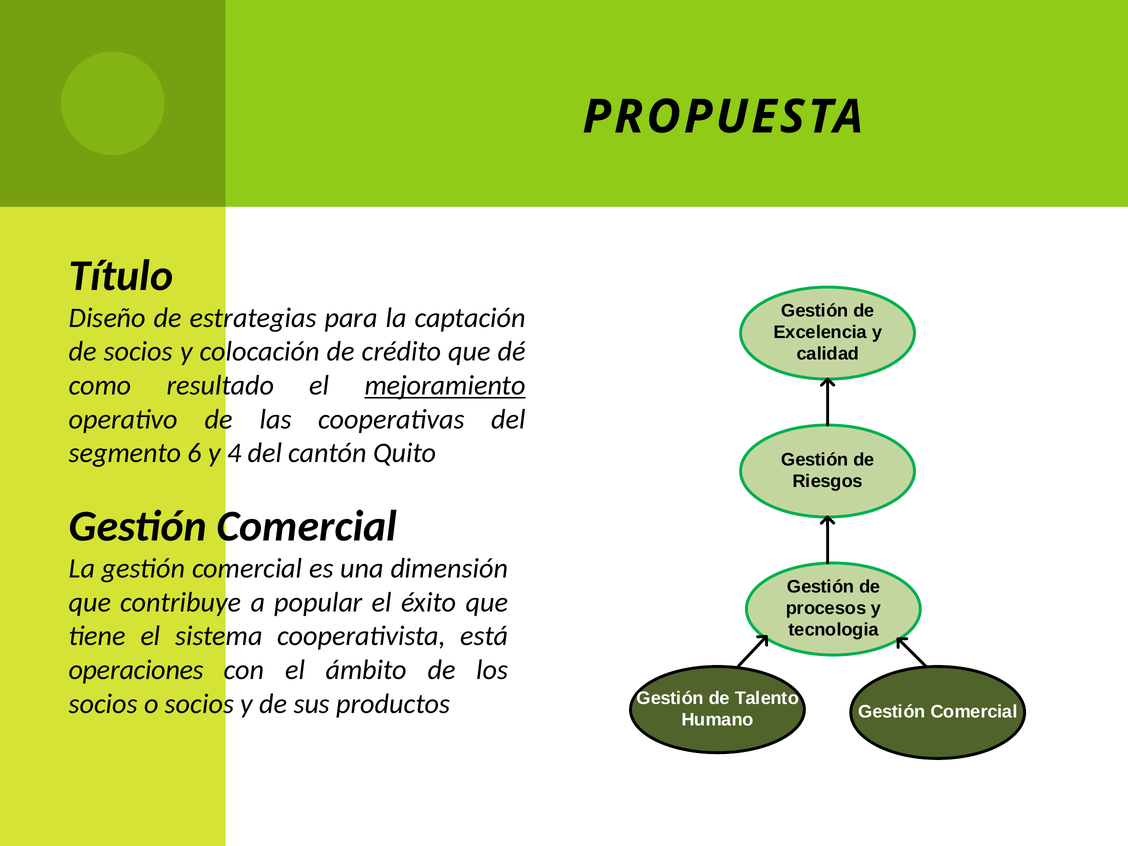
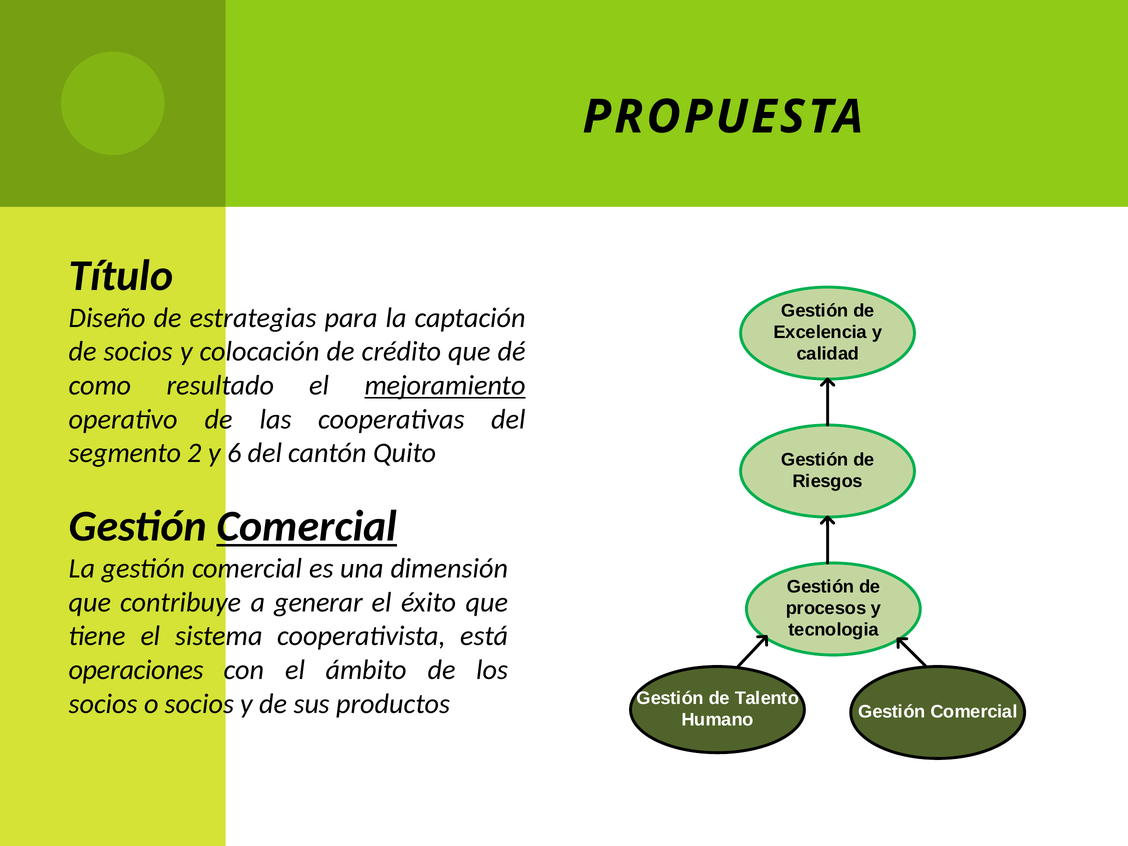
6: 6 -> 2
4: 4 -> 6
Comercial at (307, 526) underline: none -> present
popular: popular -> generar
